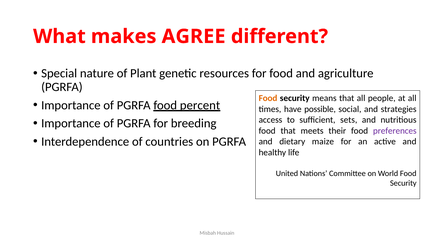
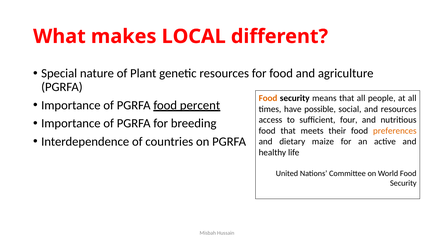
AGREE: AGREE -> LOCAL
and strategies: strategies -> resources
sets: sets -> four
preferences colour: purple -> orange
